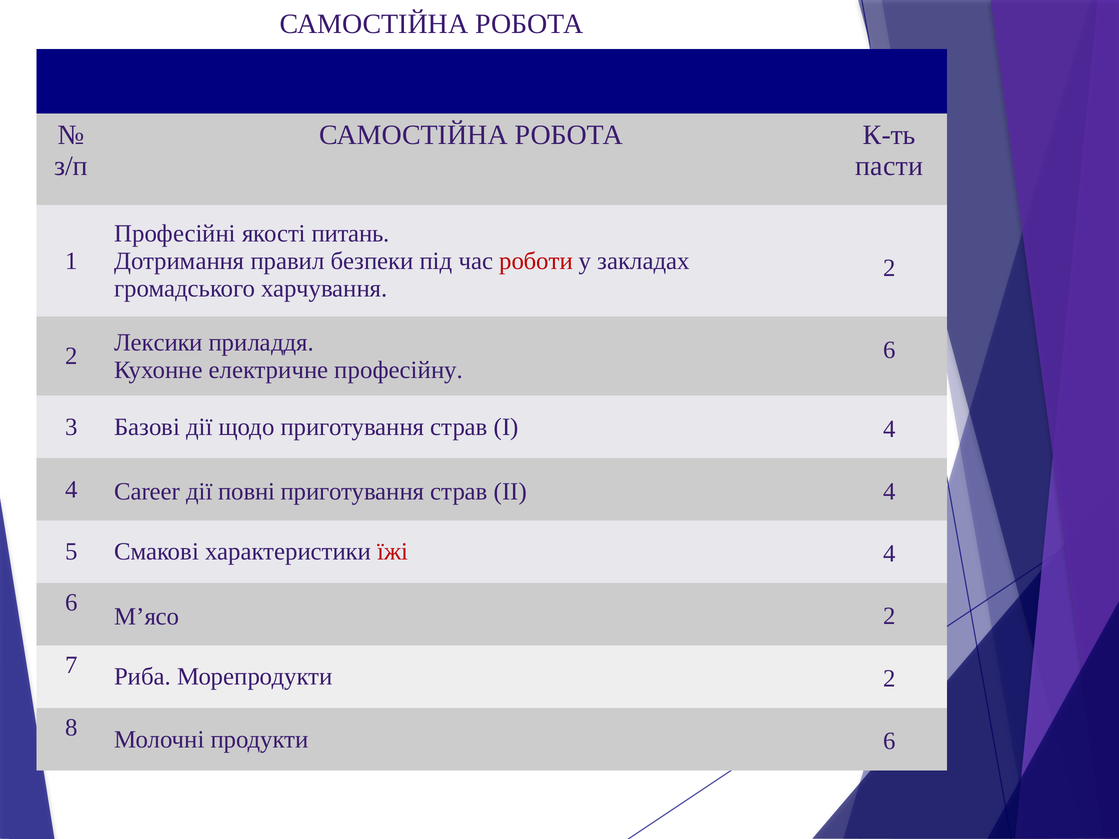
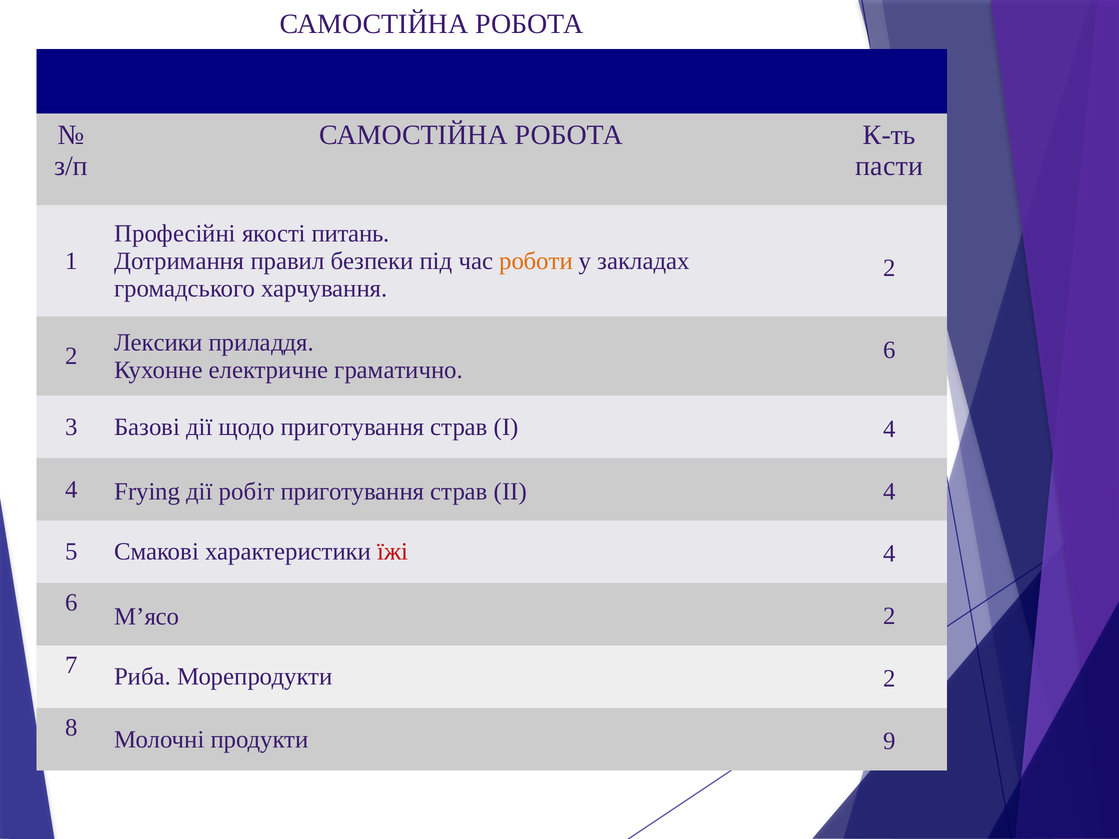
роботи colour: red -> orange
професійну: професійну -> граматично
Career: Career -> Frying
повні: повні -> робіт
продукти 6: 6 -> 9
